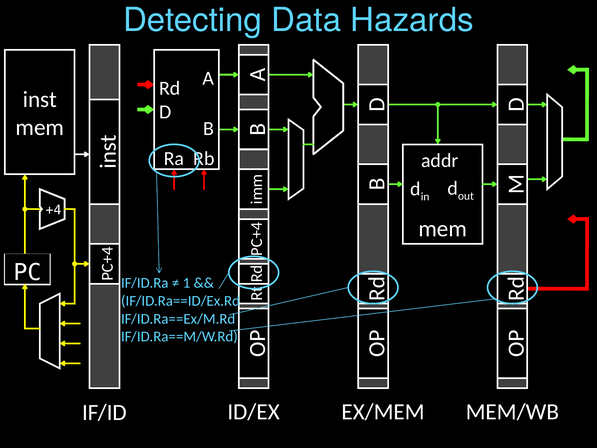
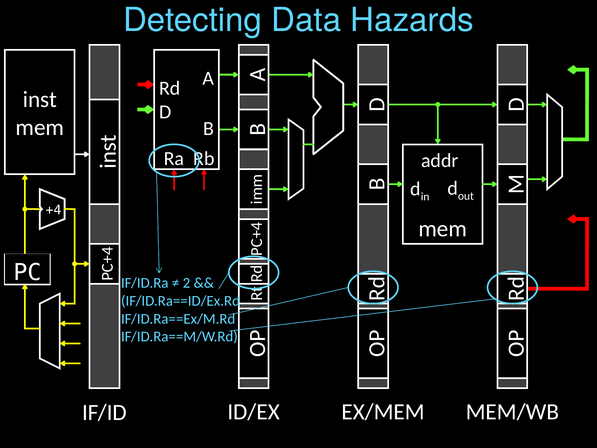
1: 1 -> 2
